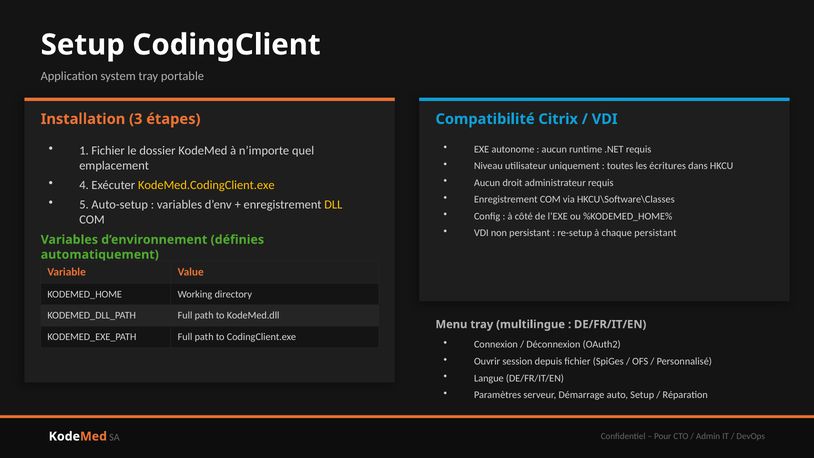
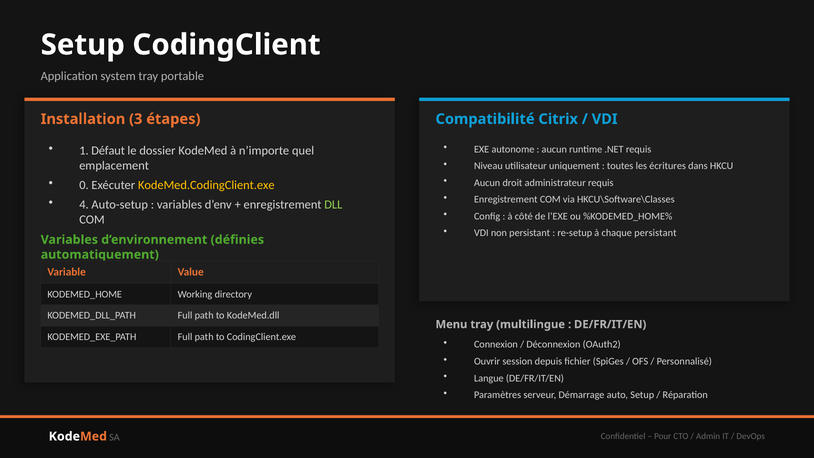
1 Fichier: Fichier -> Défaut
4: 4 -> 0
5: 5 -> 4
DLL colour: yellow -> light green
